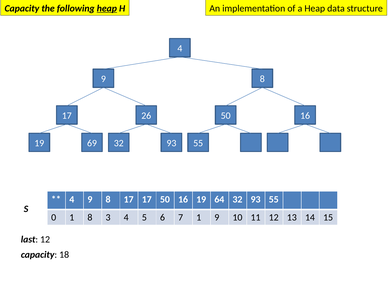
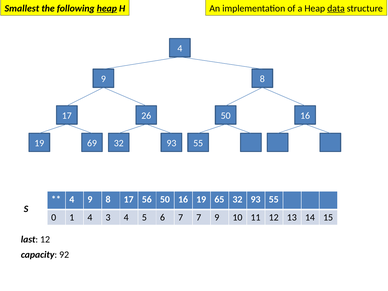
Capacity at (22, 8): Capacity -> Smallest
data underline: none -> present
17 17: 17 -> 56
64: 64 -> 65
1 8: 8 -> 4
7 1: 1 -> 7
18: 18 -> 92
